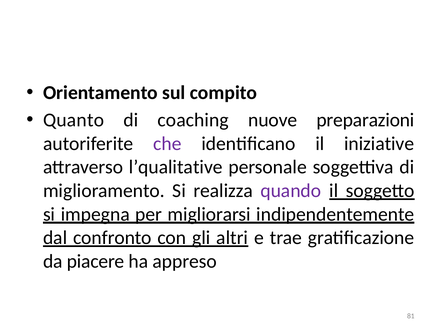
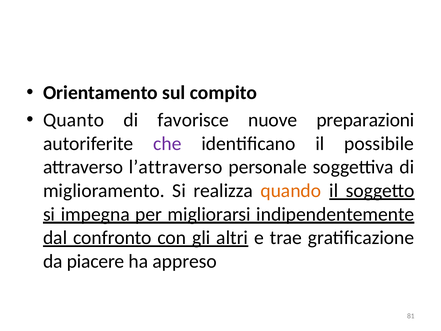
coaching: coaching -> favorisce
iniziative: iniziative -> possibile
l’qualitative: l’qualitative -> l’attraverso
quando colour: purple -> orange
